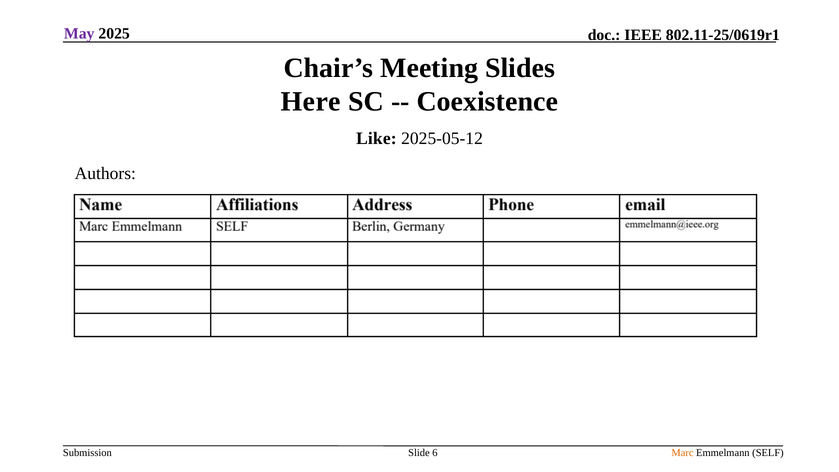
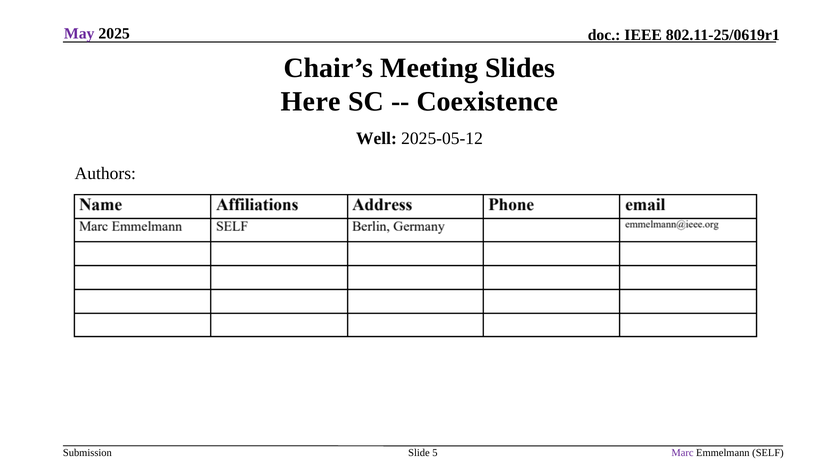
Like: Like -> Well
6: 6 -> 5
Marc colour: orange -> purple
